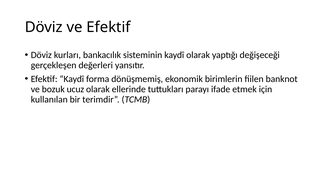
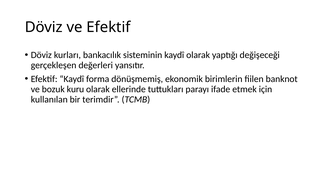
ucuz: ucuz -> kuru
